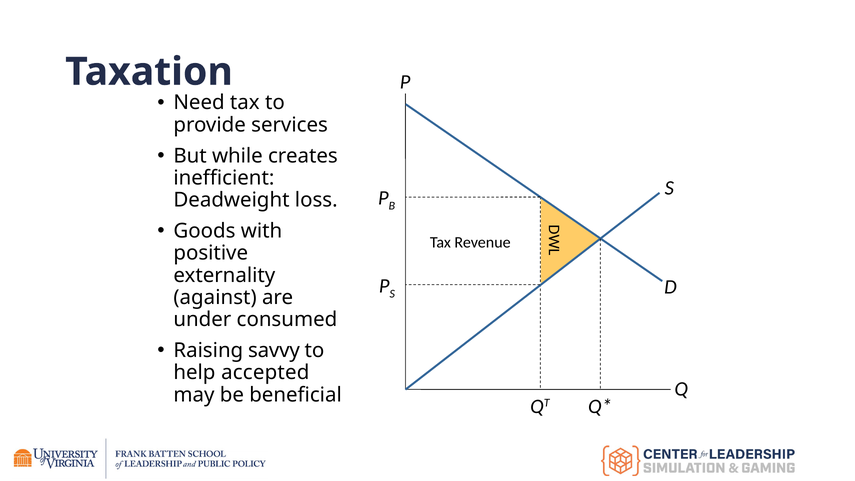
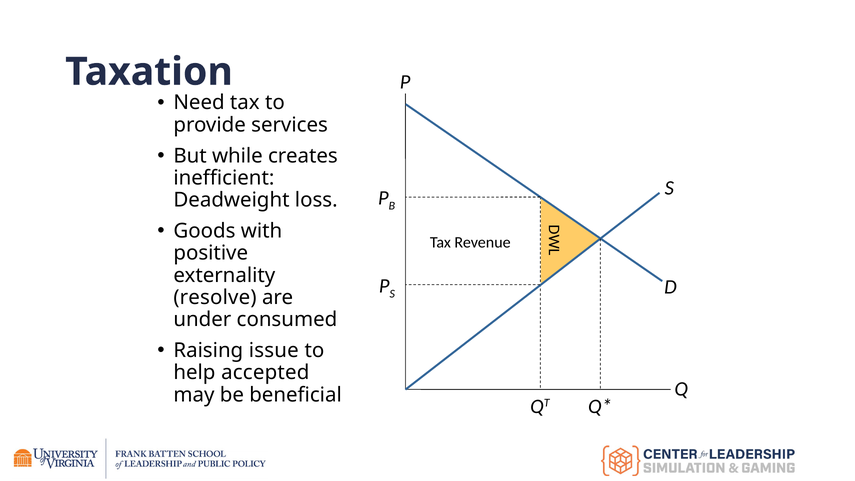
against: against -> resolve
savvy: savvy -> issue
